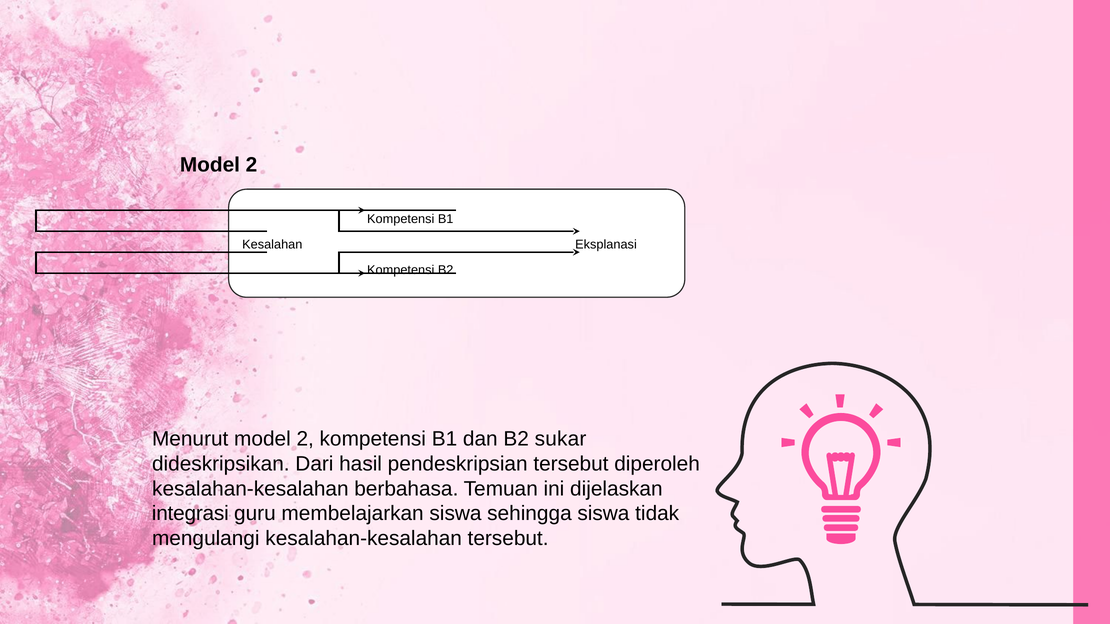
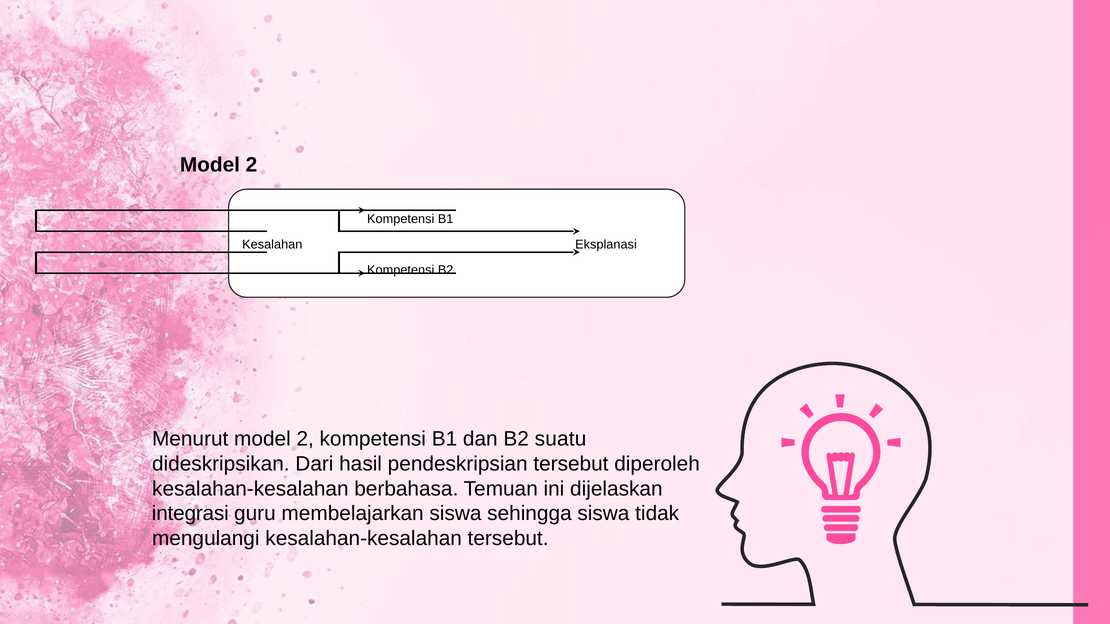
sukar: sukar -> suatu
